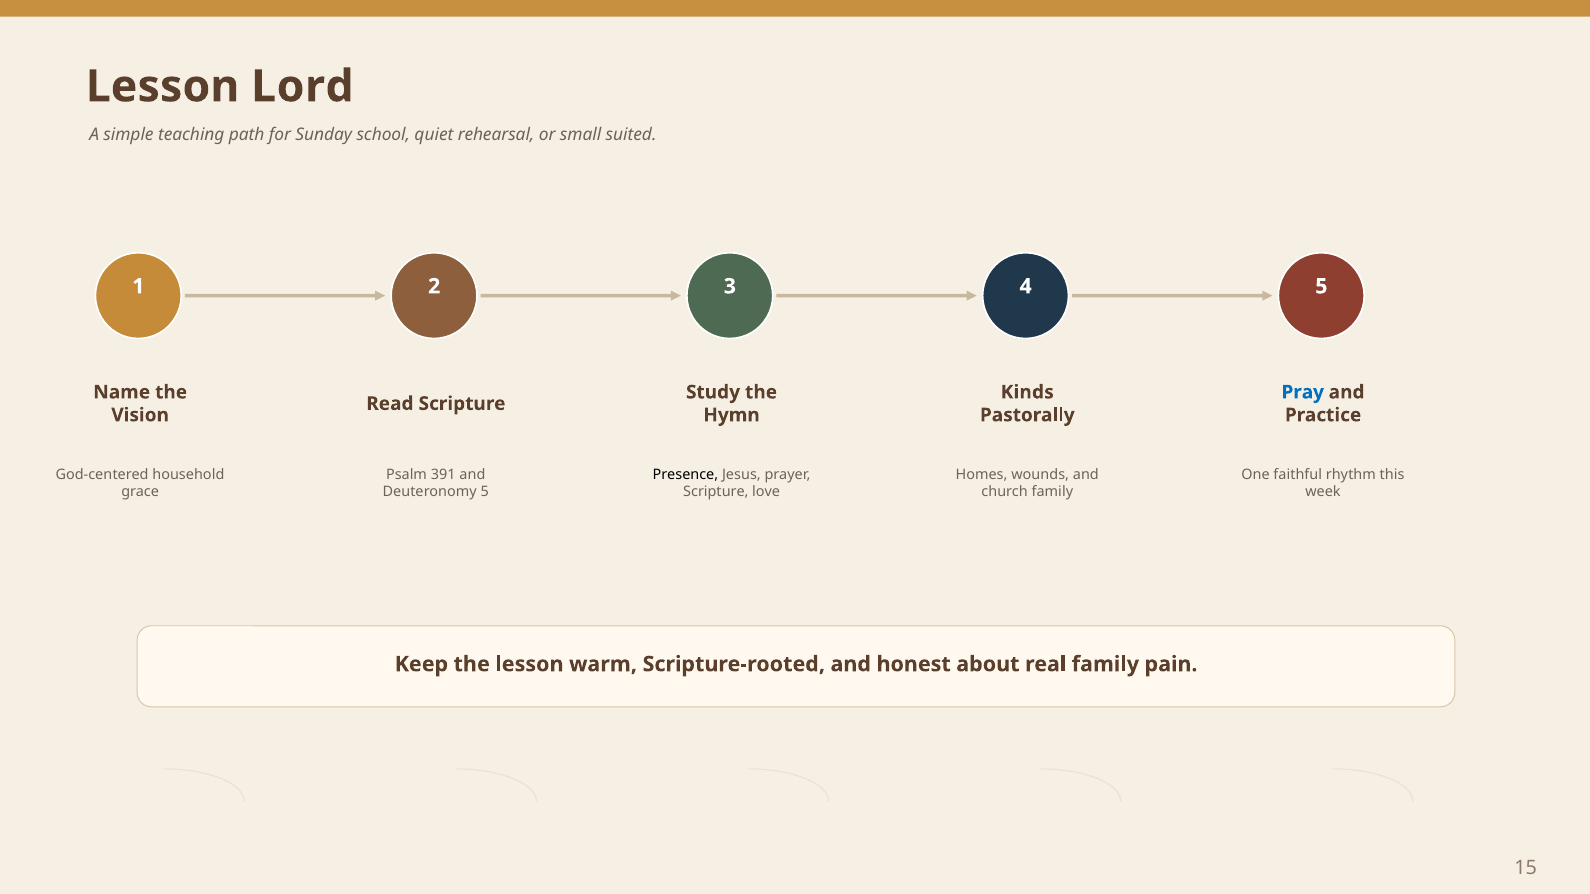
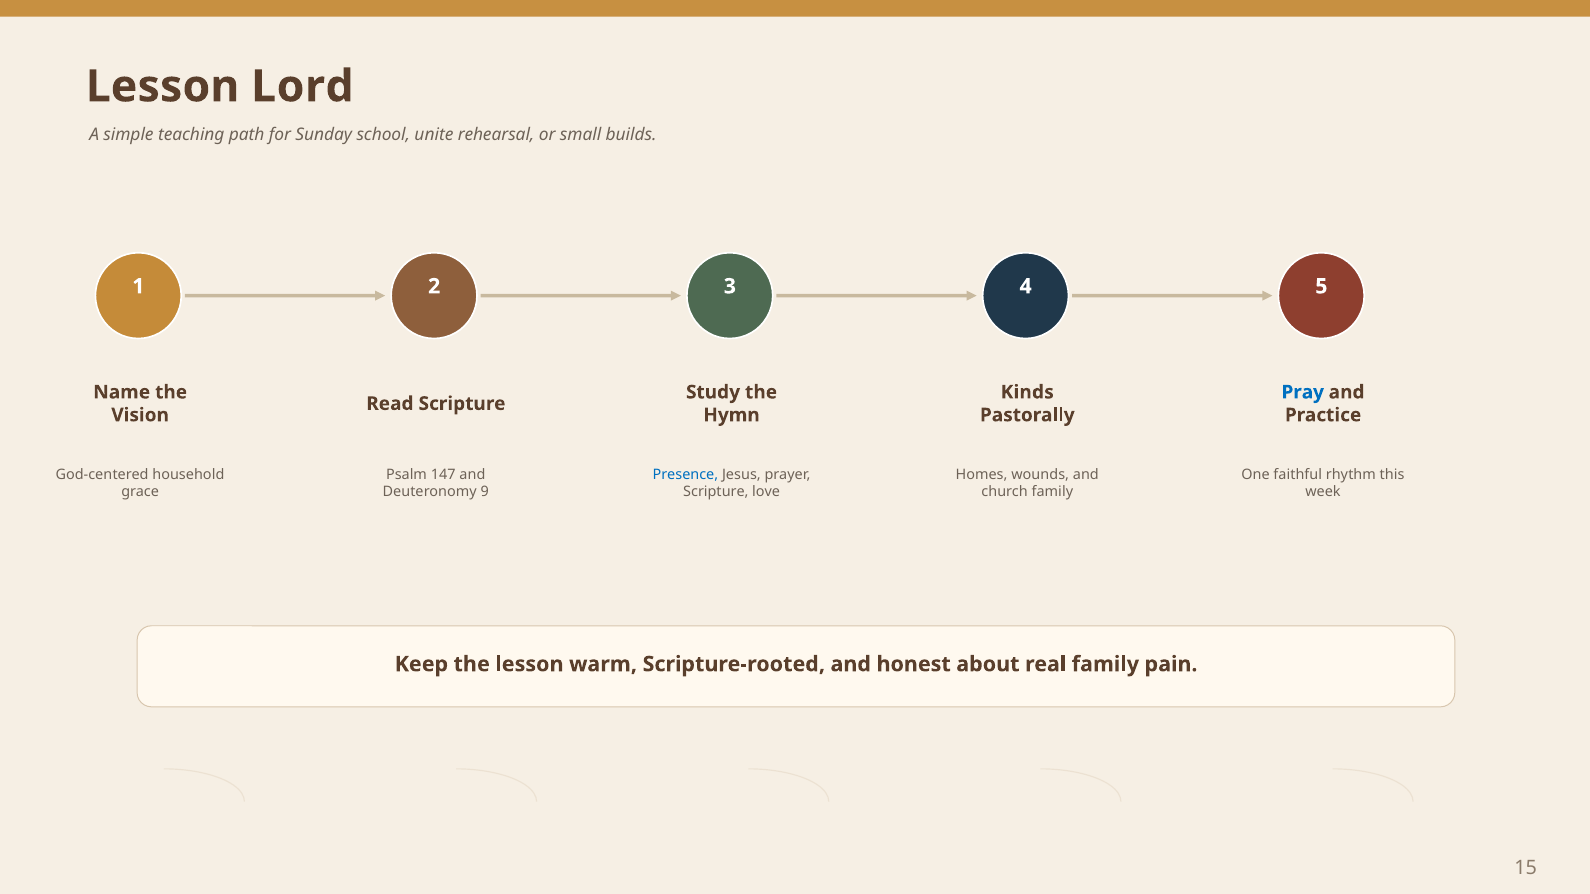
quiet: quiet -> unite
suited: suited -> builds
391: 391 -> 147
Presence colour: black -> blue
Deuteronomy 5: 5 -> 9
